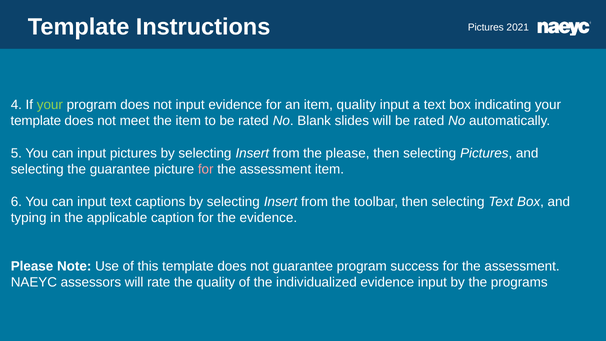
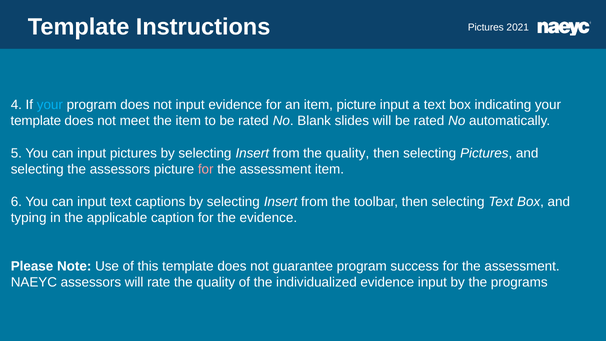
your at (50, 105) colour: light green -> light blue
item quality: quality -> picture
from the please: please -> quality
the guarantee: guarantee -> assessors
